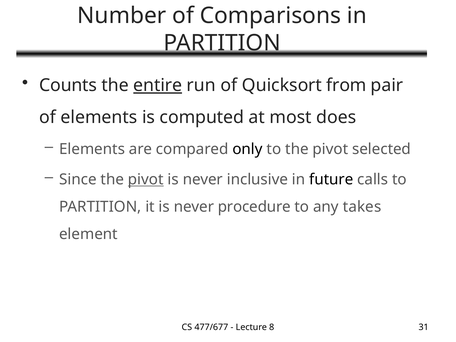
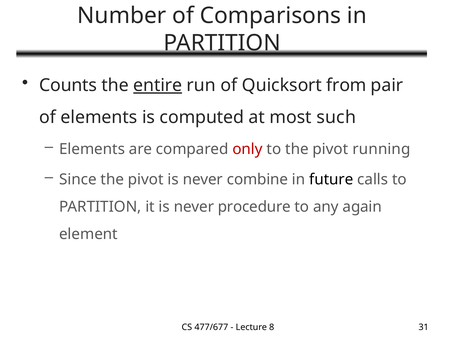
does: does -> such
only colour: black -> red
selected: selected -> running
pivot at (146, 179) underline: present -> none
inclusive: inclusive -> combine
takes: takes -> again
